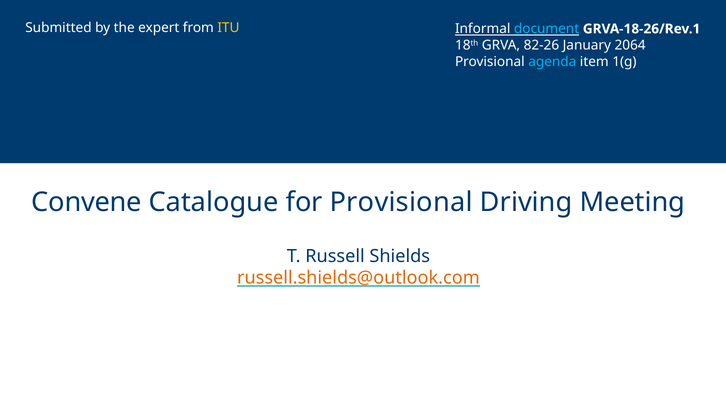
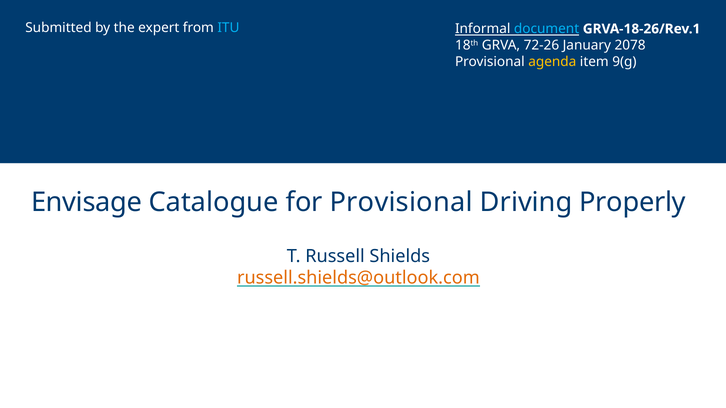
ITU colour: yellow -> light blue
82-26: 82-26 -> 72-26
2064: 2064 -> 2078
agenda colour: light blue -> yellow
1(g: 1(g -> 9(g
Convene: Convene -> Envisage
Meeting: Meeting -> Properly
